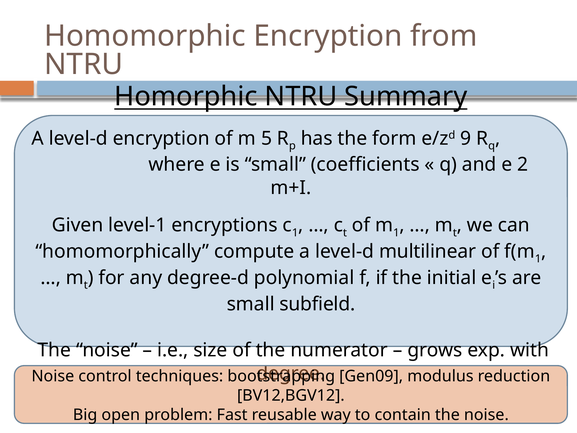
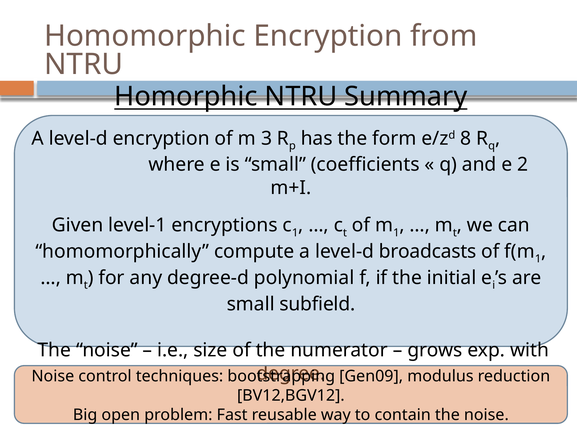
5: 5 -> 3
9: 9 -> 8
multilinear: multilinear -> broadcasts
